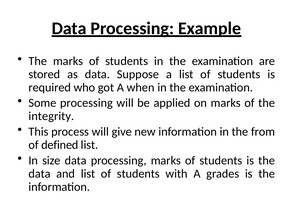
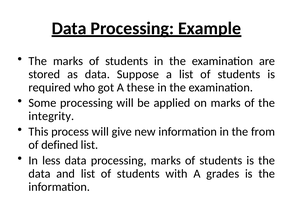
when: when -> these
size: size -> less
